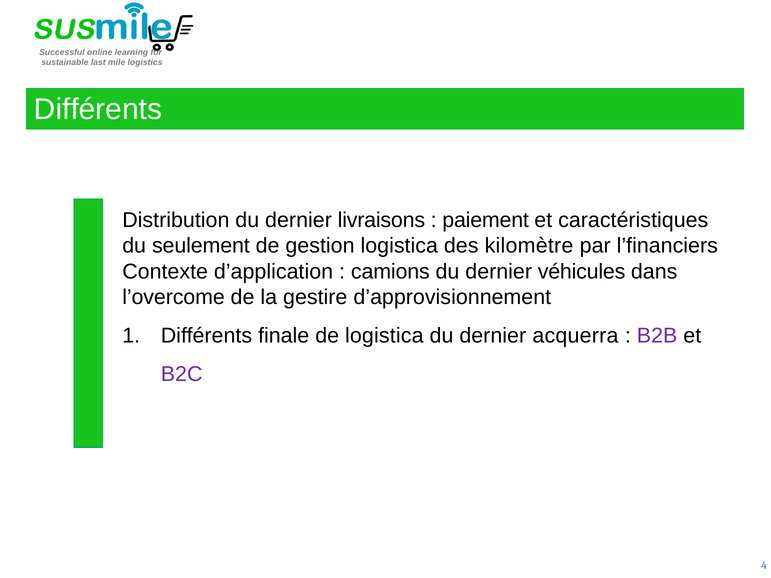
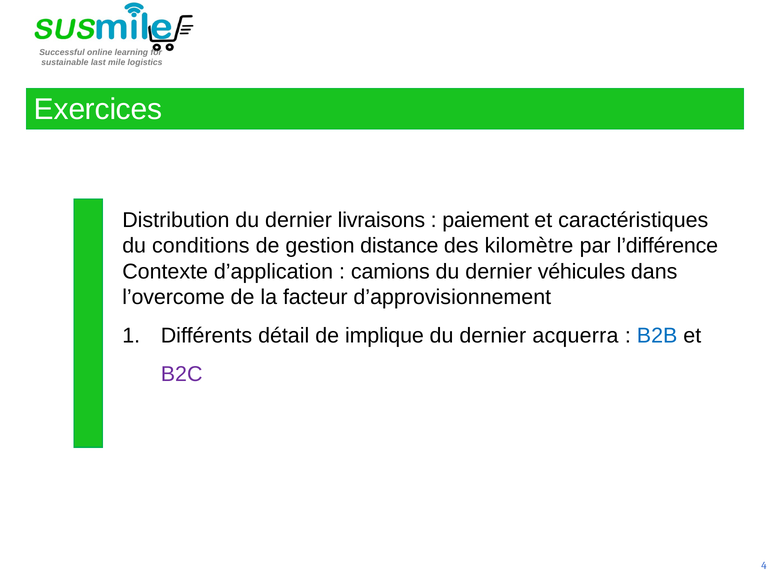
Différents at (98, 110): Différents -> Exercices
seulement: seulement -> conditions
gestion logistica: logistica -> distance
l’financiers: l’financiers -> l’différence
gestire: gestire -> facteur
finale: finale -> détail
de logistica: logistica -> implique
B2B colour: purple -> blue
